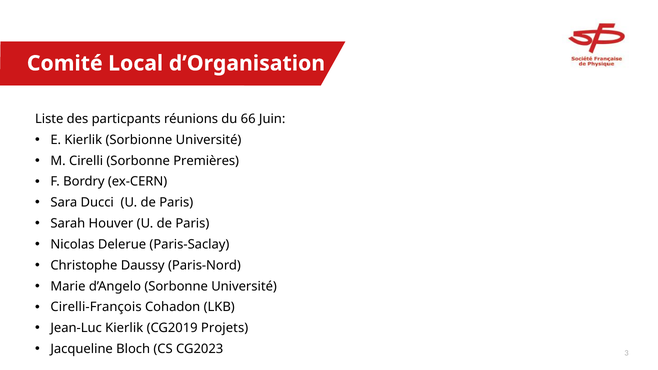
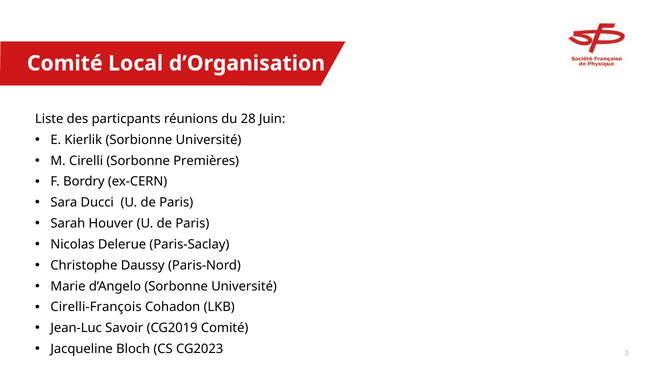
66: 66 -> 28
Jean-Luc Kierlik: Kierlik -> Savoir
CG2019 Projets: Projets -> Comité
